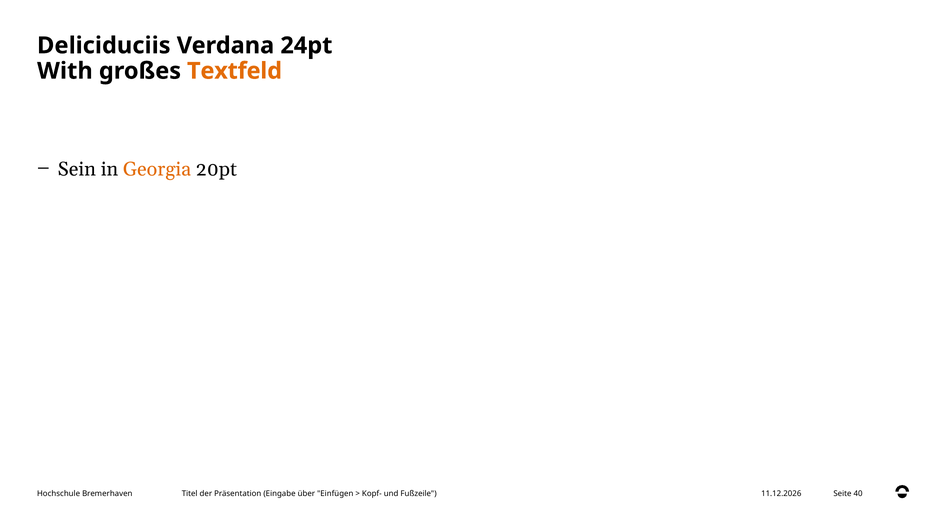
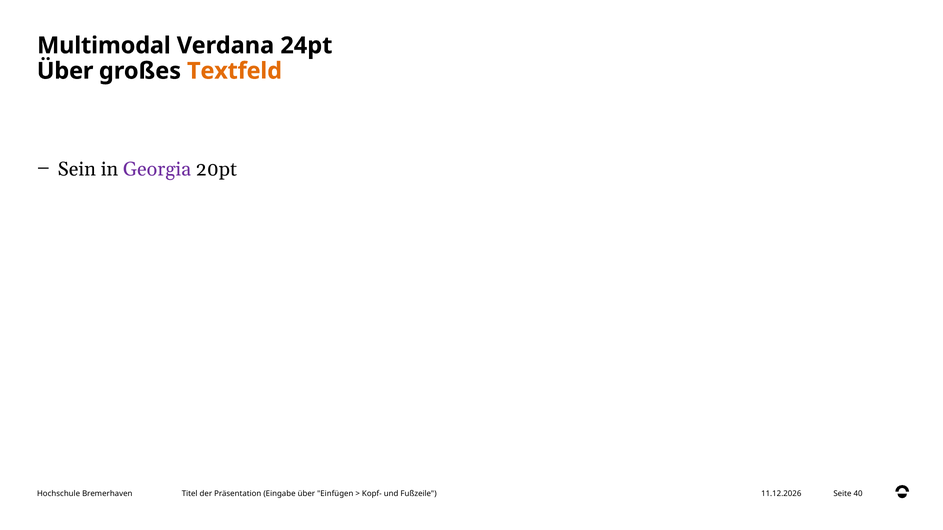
Deliciduciis: Deliciduciis -> Multimodal
With at (65, 71): With -> Über
Georgia colour: orange -> purple
